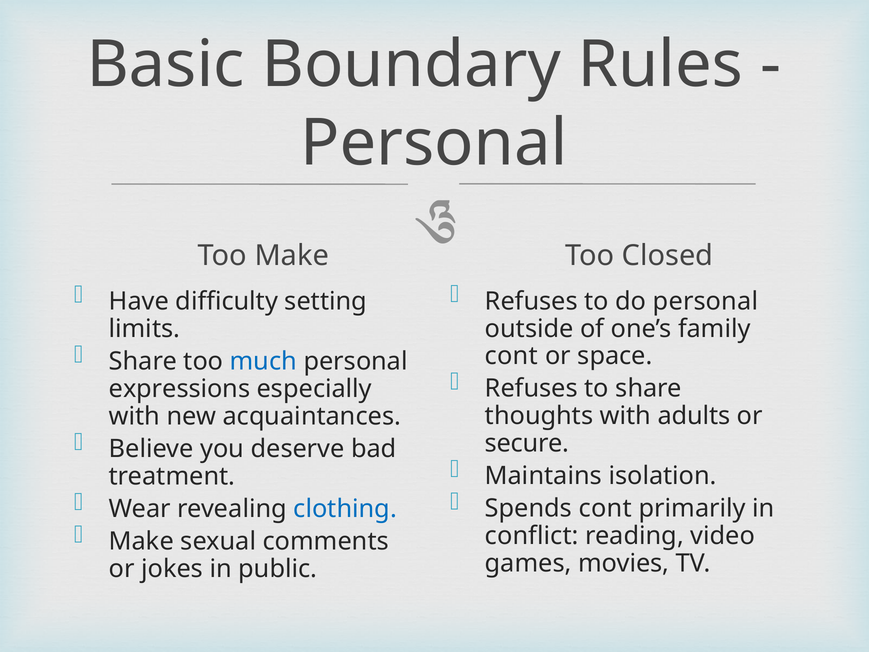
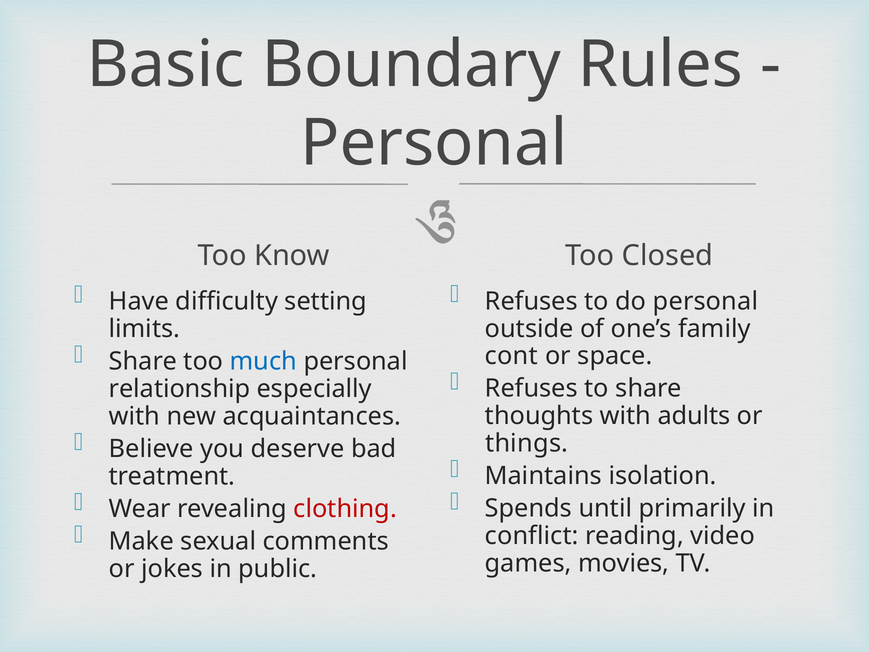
Too Make: Make -> Know
expressions: expressions -> relationship
secure: secure -> things
Spends cont: cont -> until
clothing colour: blue -> red
